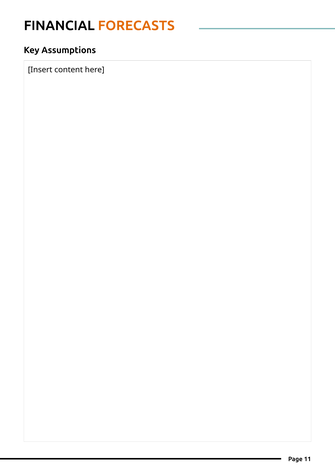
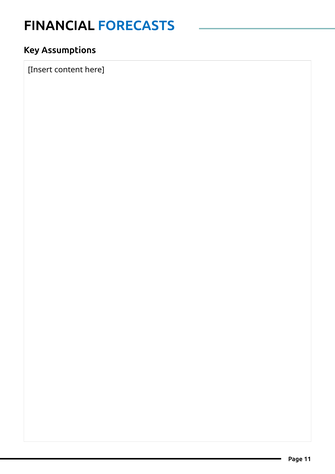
FORECASTS colour: orange -> blue
